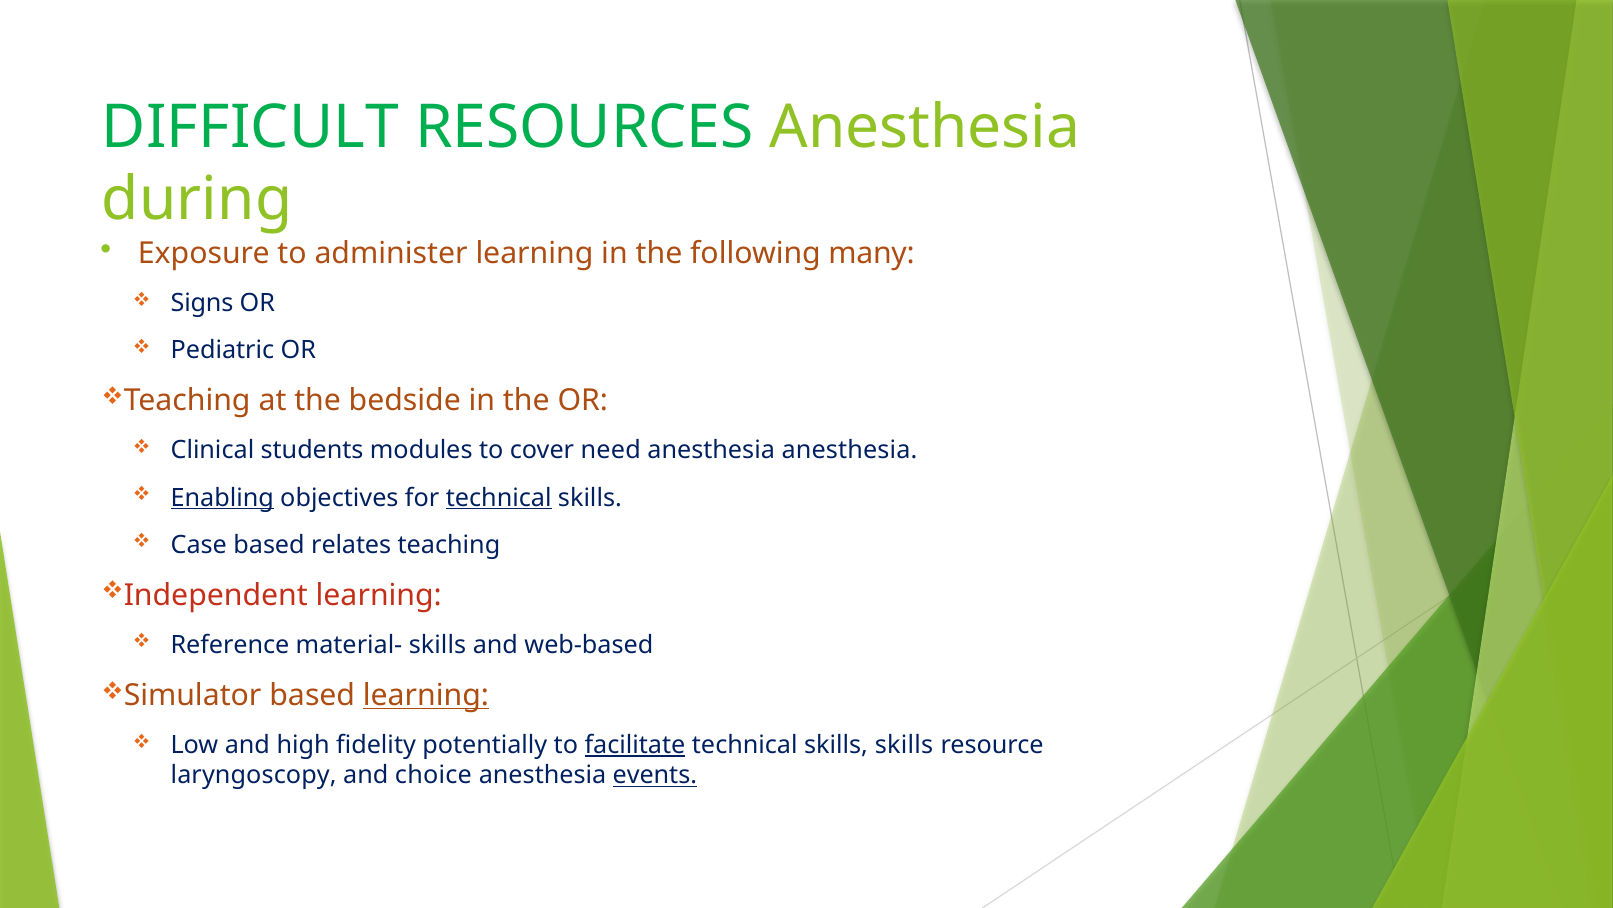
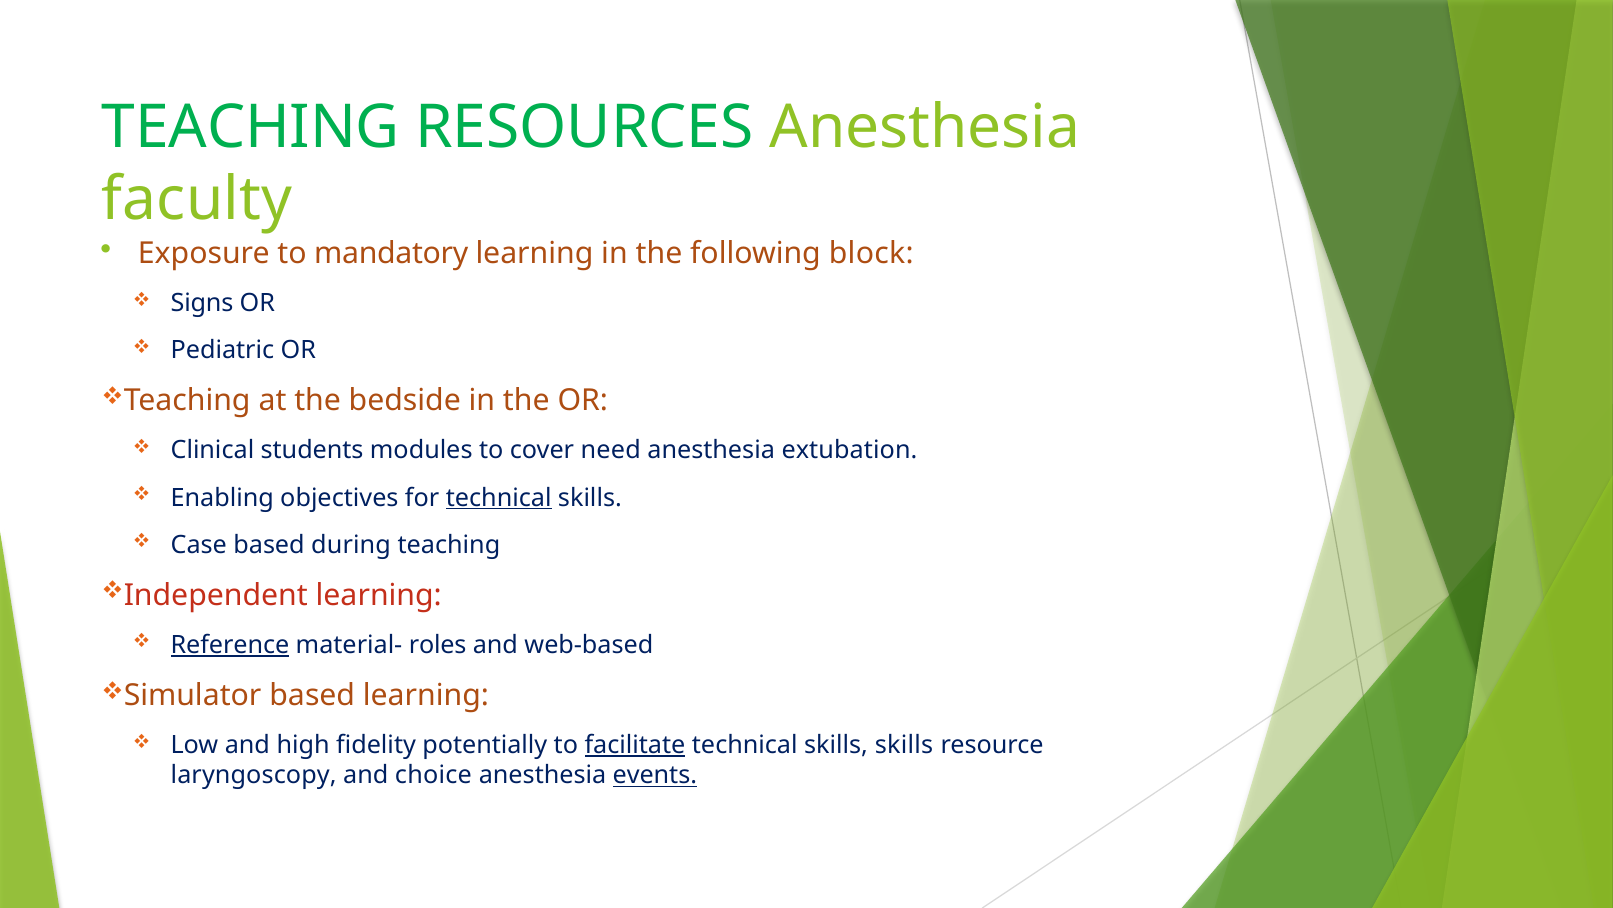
DIFFICULT at (251, 127): DIFFICULT -> TEACHING
during: during -> faculty
administer: administer -> mandatory
many: many -> block
anesthesia anesthesia: anesthesia -> extubation
Enabling underline: present -> none
relates: relates -> during
Reference underline: none -> present
material- skills: skills -> roles
learning at (426, 695) underline: present -> none
